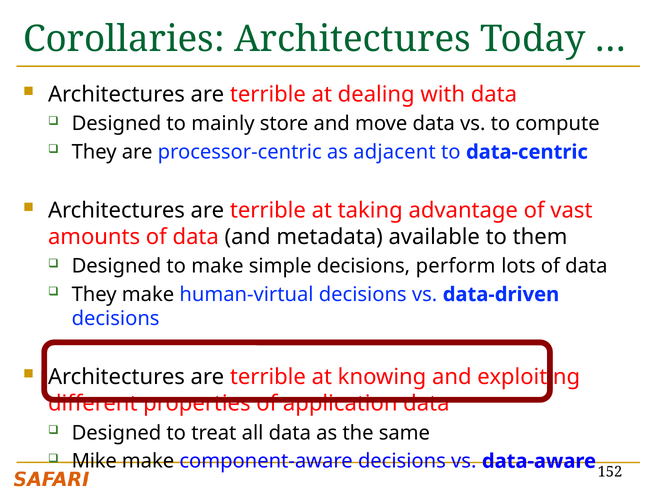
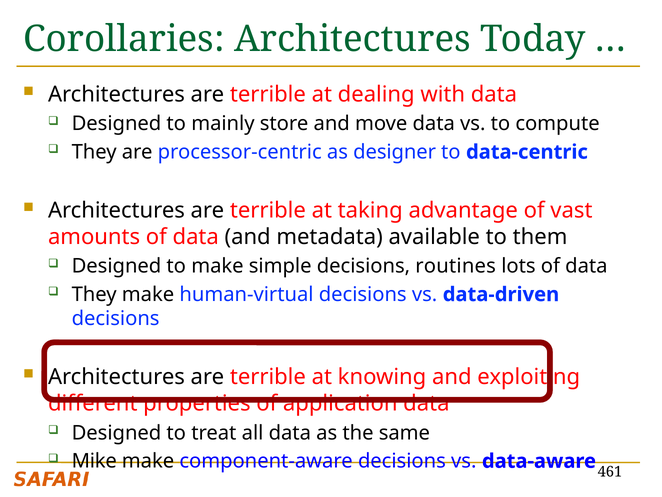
adjacent: adjacent -> designer
perform: perform -> routines
152: 152 -> 461
